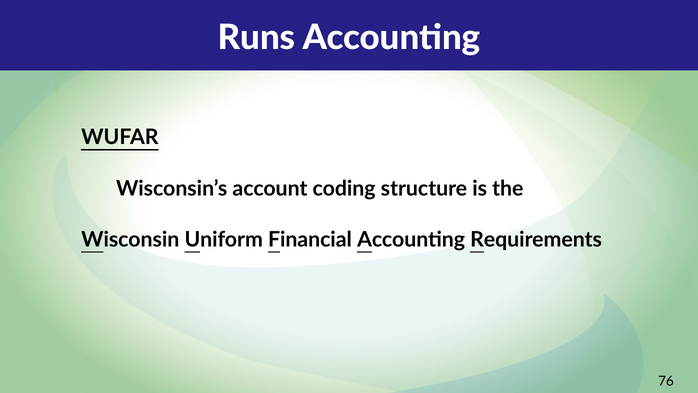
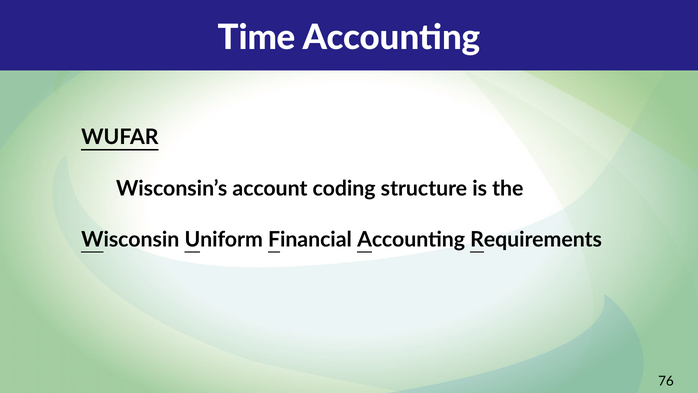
Runs: Runs -> Time
